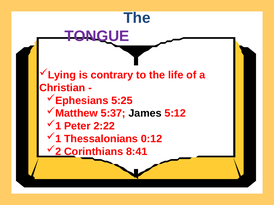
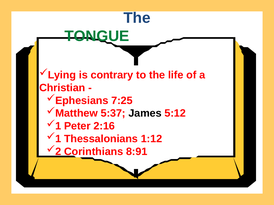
TONGUE colour: purple -> green
5:25: 5:25 -> 7:25
2:22: 2:22 -> 2:16
0:12: 0:12 -> 1:12
8:41: 8:41 -> 8:91
